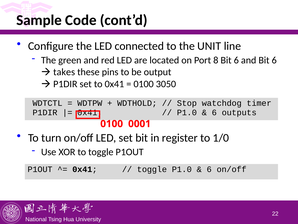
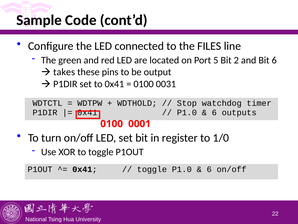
UNIT: UNIT -> FILES
8: 8 -> 5
6 at (236, 60): 6 -> 2
3050: 3050 -> 0031
